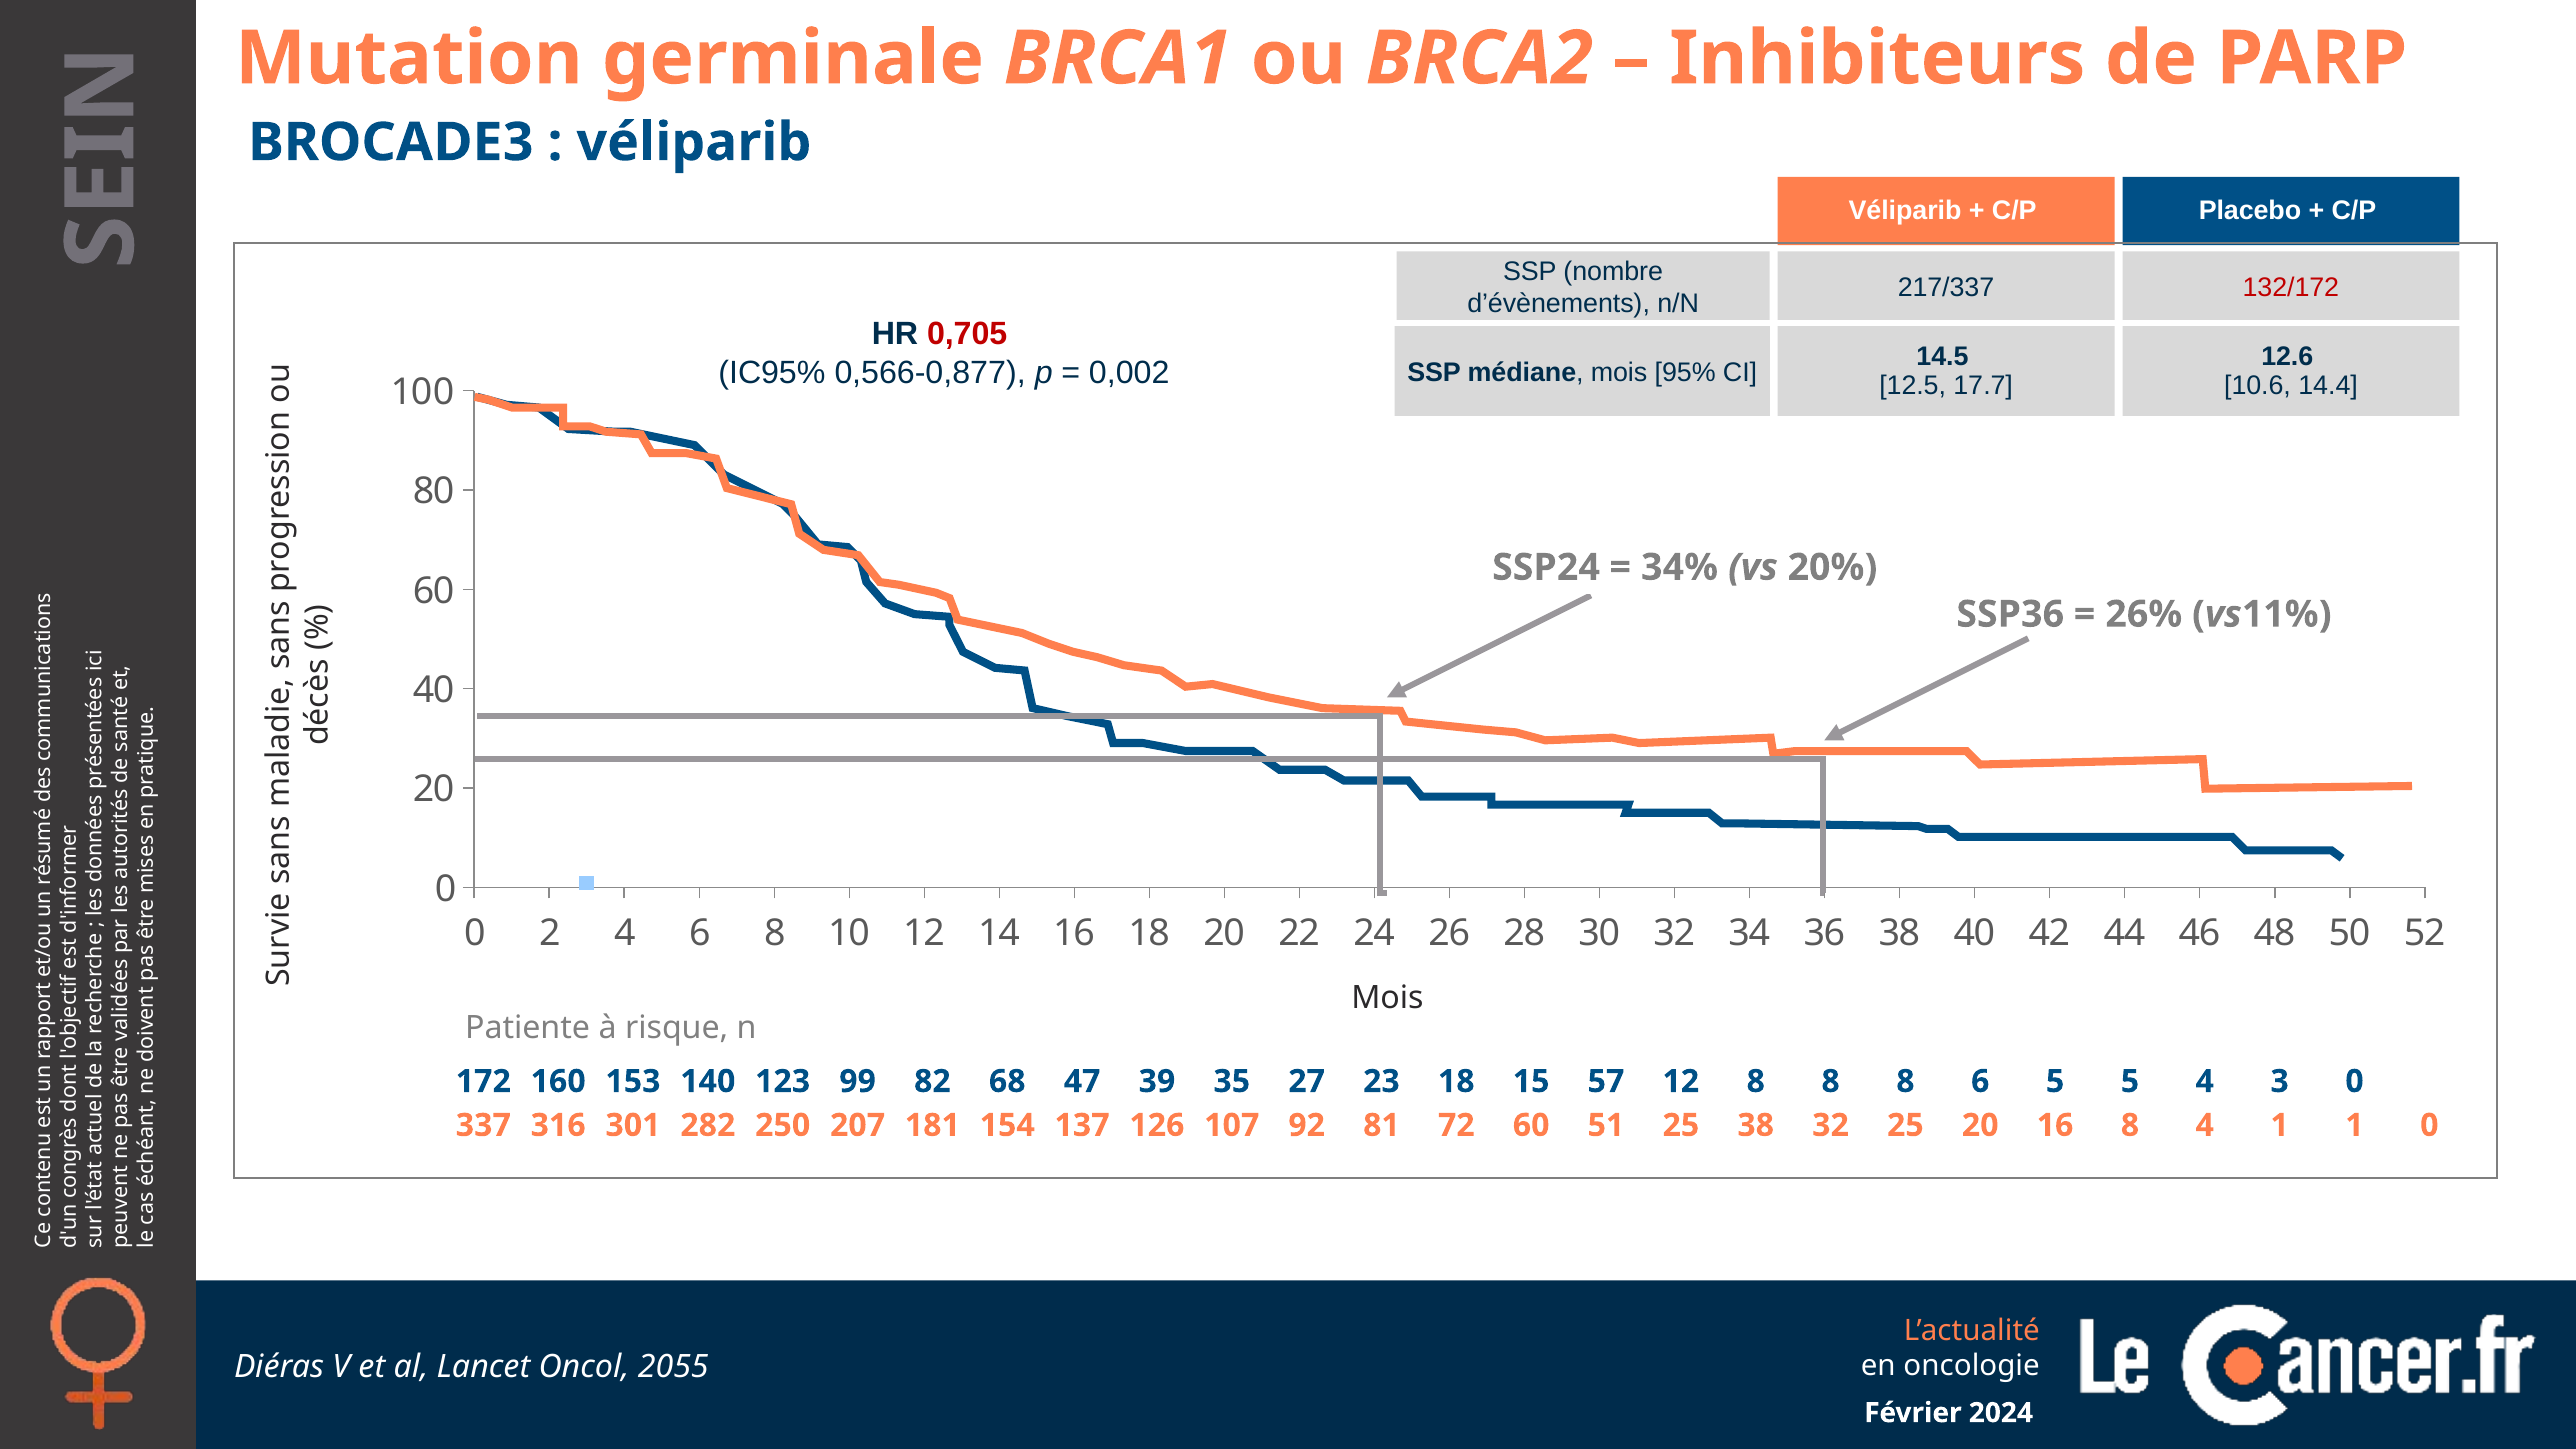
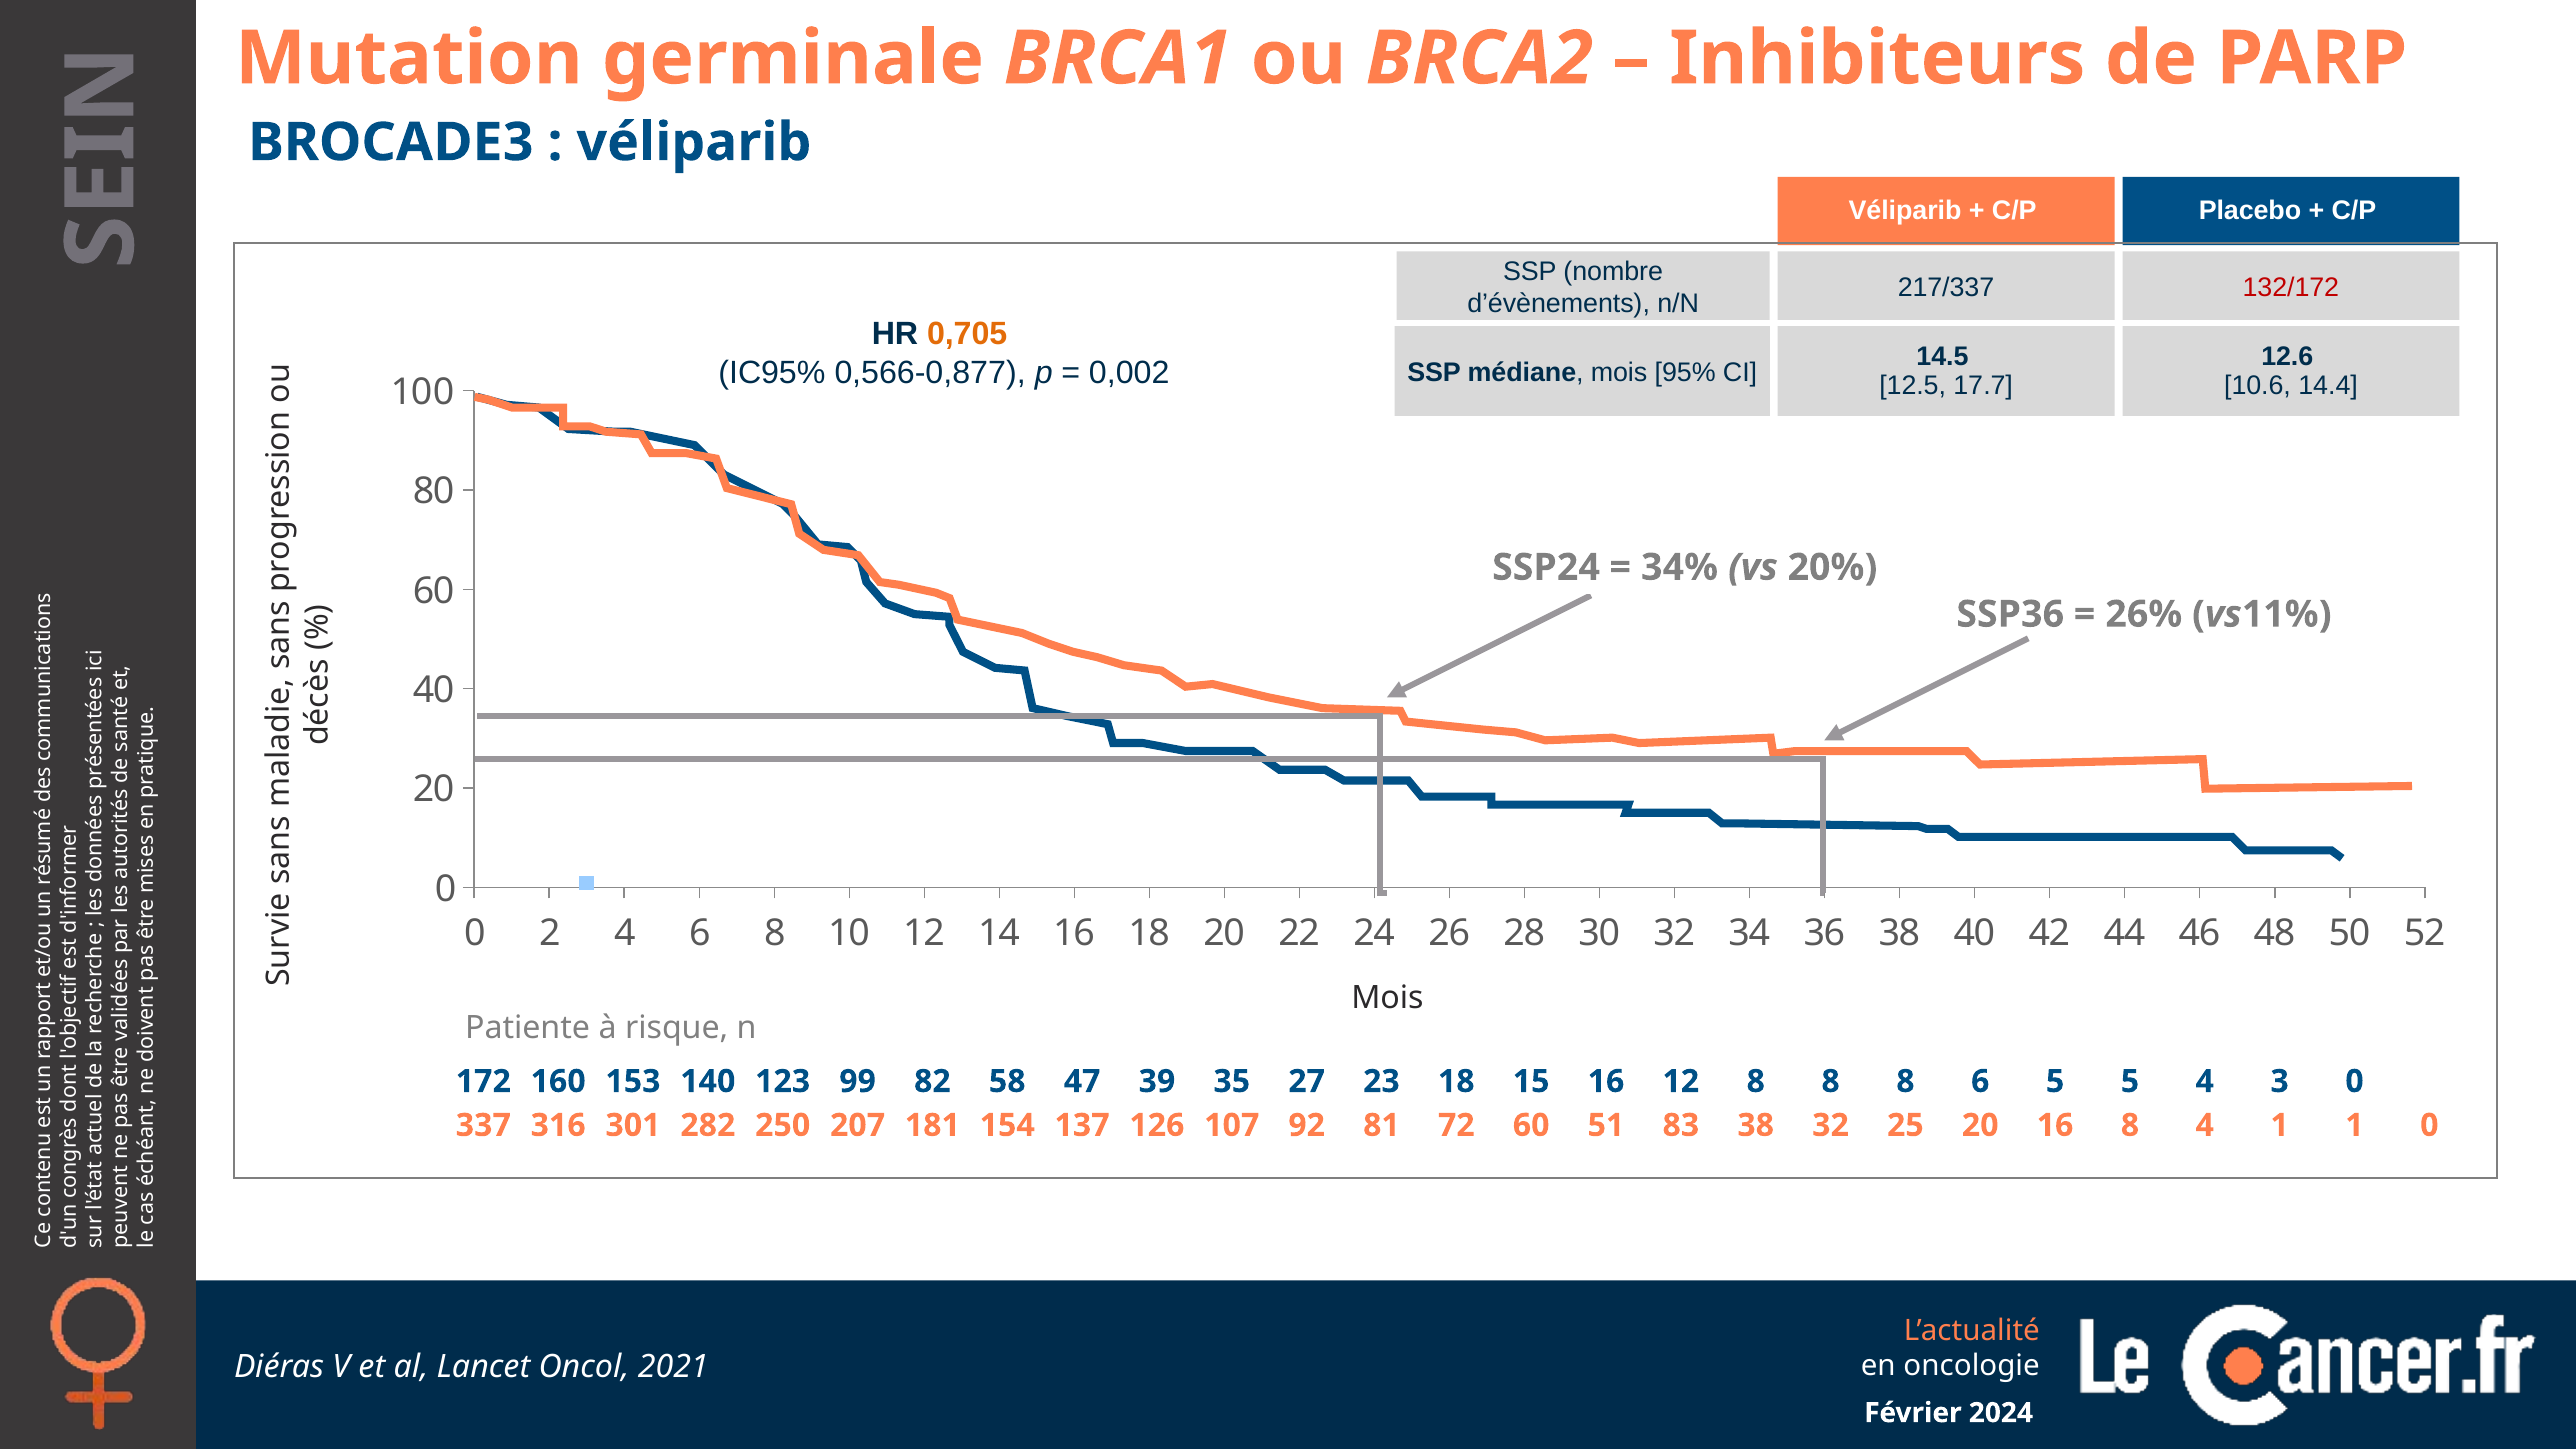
0,705 colour: red -> orange
68: 68 -> 58
15 57: 57 -> 16
51 25: 25 -> 83
2055: 2055 -> 2021
